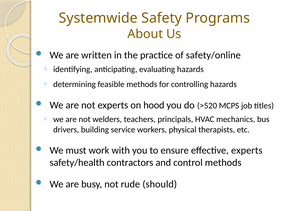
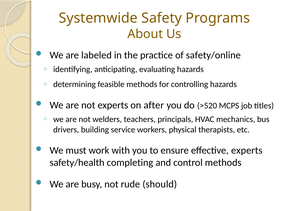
written: written -> labeled
hood: hood -> after
contractors: contractors -> completing
